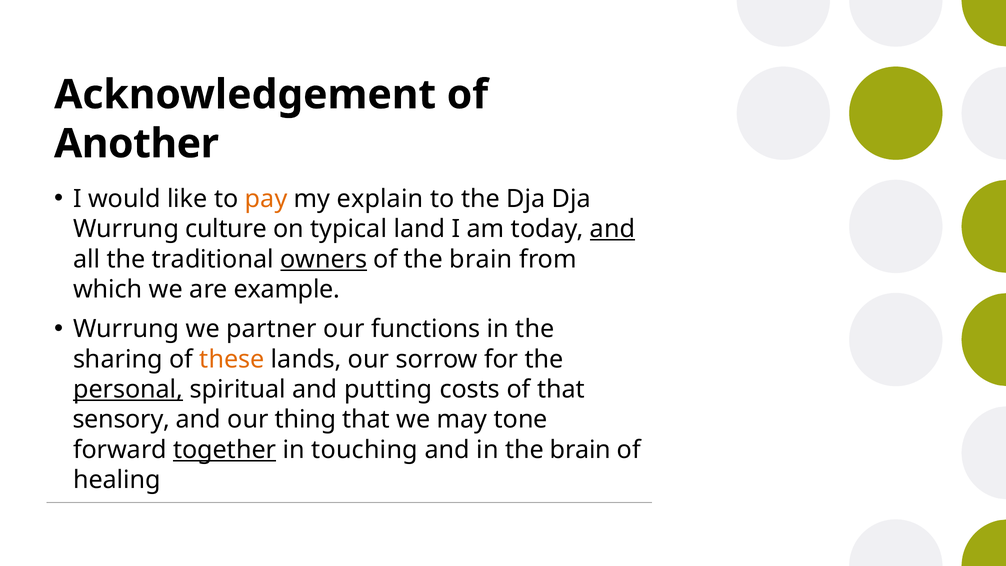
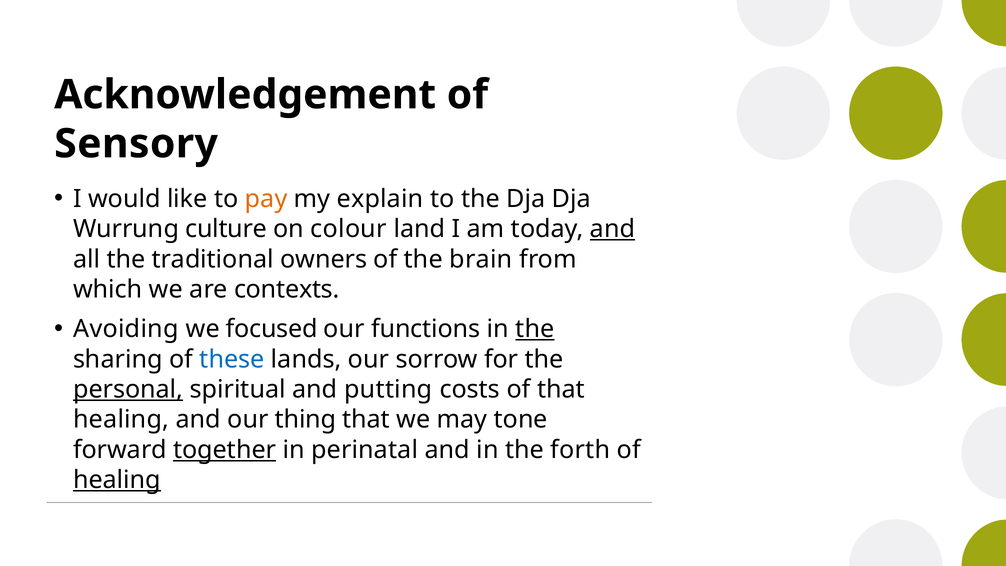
Another: Another -> Sensory
typical: typical -> colour
owners underline: present -> none
example: example -> contexts
Wurrung at (126, 329): Wurrung -> Avoiding
partner: partner -> focused
the at (535, 329) underline: none -> present
these colour: orange -> blue
sensory at (121, 420): sensory -> healing
touching: touching -> perinatal
in the brain: brain -> forth
healing at (117, 480) underline: none -> present
